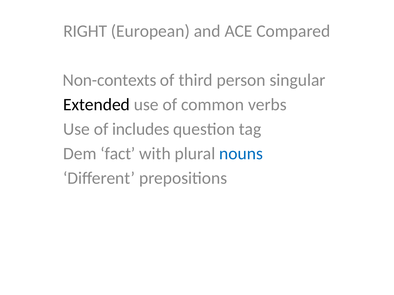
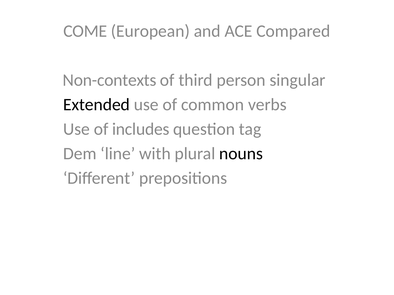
RIGHT: RIGHT -> COME
fact: fact -> line
nouns colour: blue -> black
